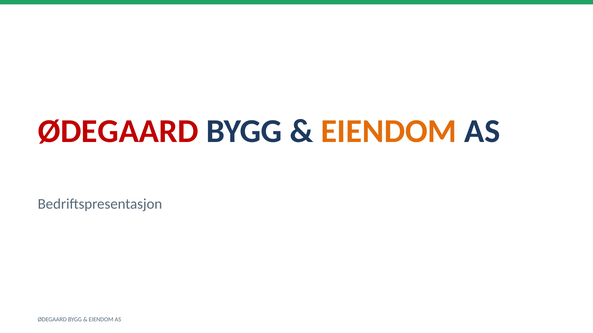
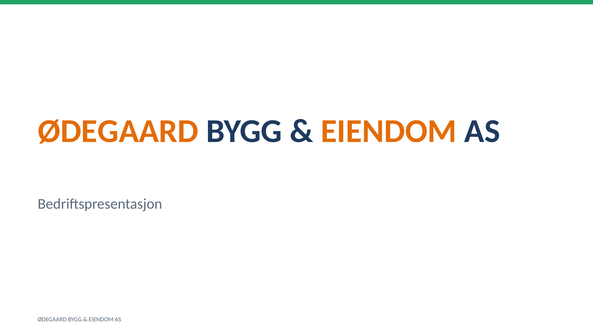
ØDEGAARD at (118, 132) colour: red -> orange
